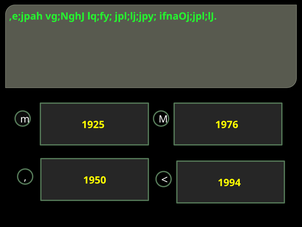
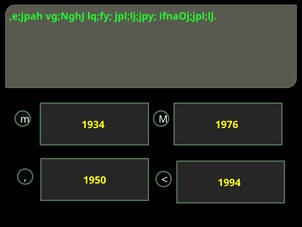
1925: 1925 -> 1934
